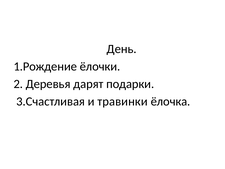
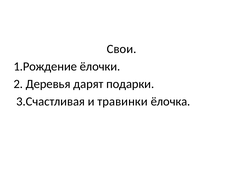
День: День -> Свои
